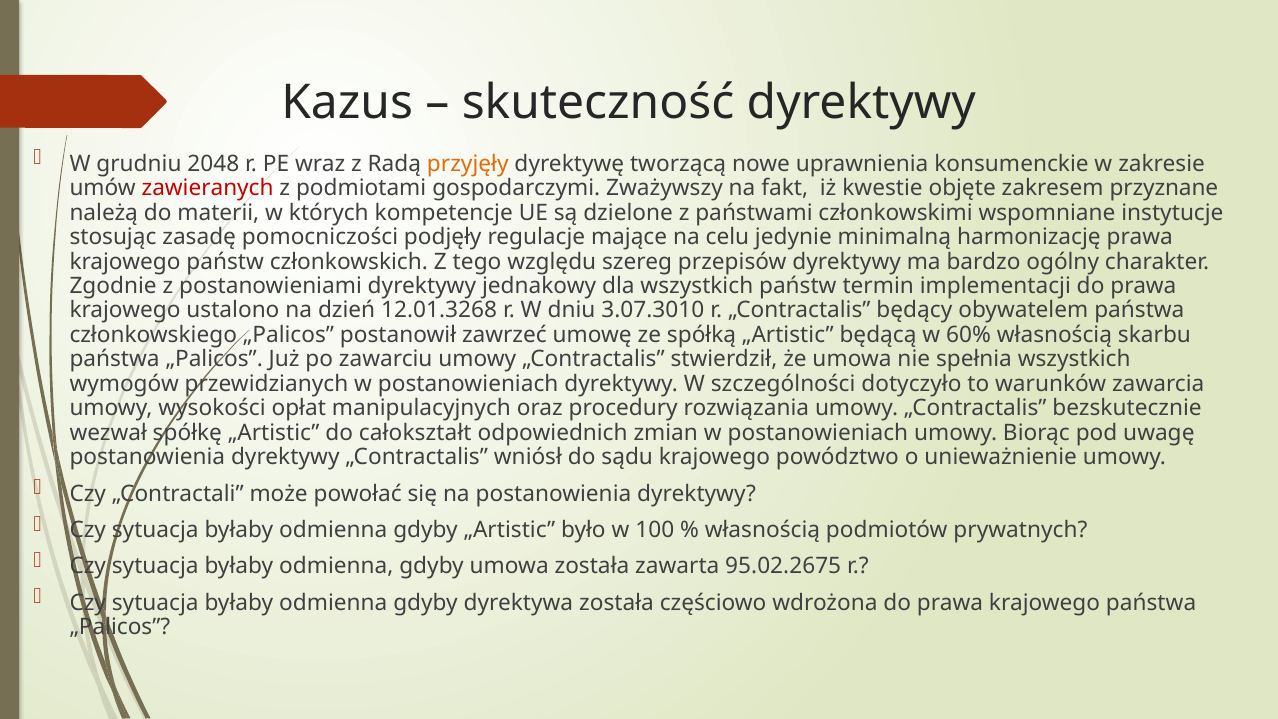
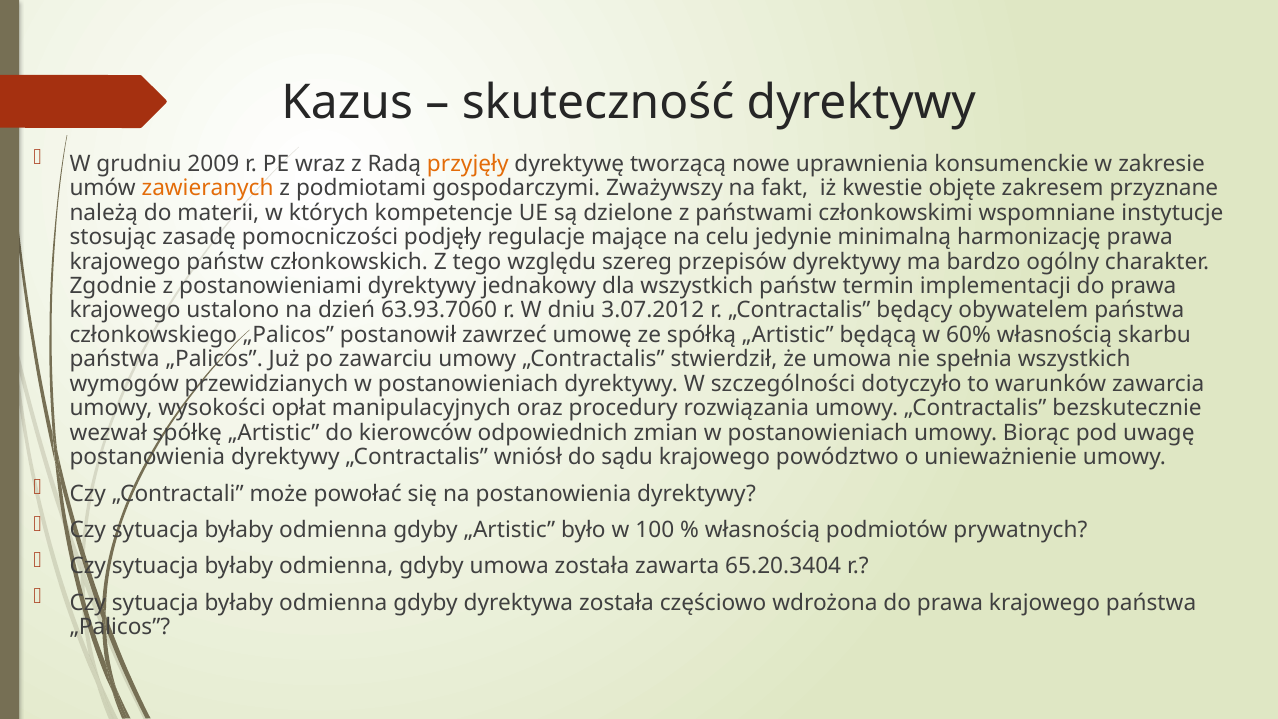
2048: 2048 -> 2009
zawieranych colour: red -> orange
12.01.3268: 12.01.3268 -> 63.93.7060
3.07.3010: 3.07.3010 -> 3.07.2012
całokształt: całokształt -> kierowców
95.02.2675: 95.02.2675 -> 65.20.3404
